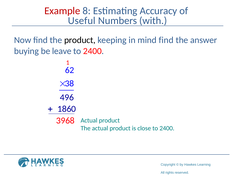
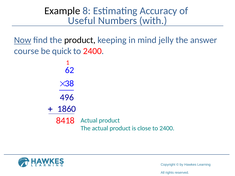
Example colour: red -> black
Now underline: none -> present
mind find: find -> jelly
buying: buying -> course
leave: leave -> quick
3968: 3968 -> 8418
